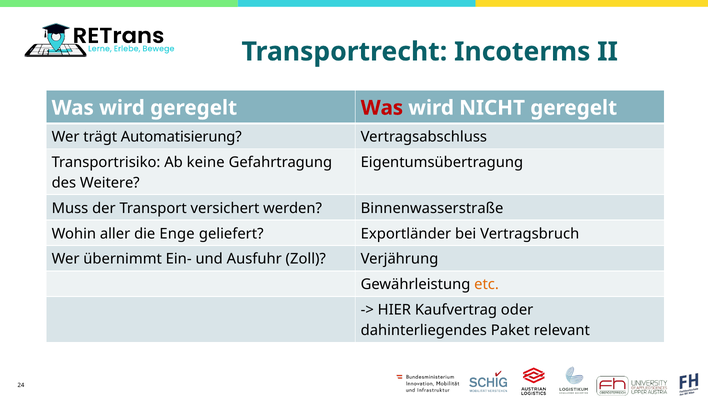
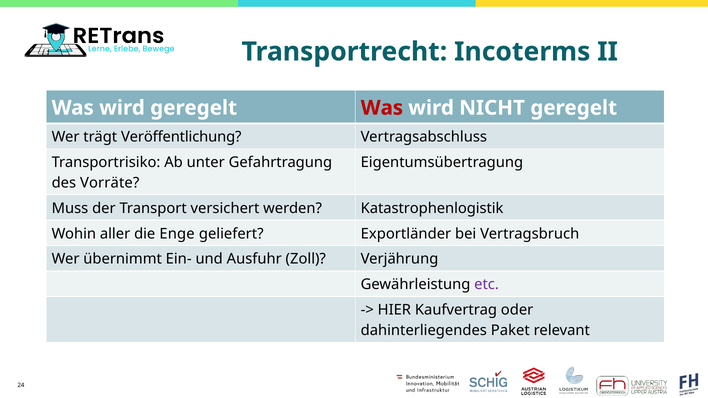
Automatisierung: Automatisierung -> Veröffentlichung
keine: keine -> unter
Weitere: Weitere -> Vorräte
Binnenwasserstraße: Binnenwasserstraße -> Katastrophenlogistik
etc colour: orange -> purple
